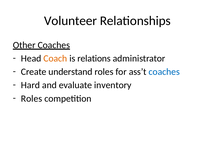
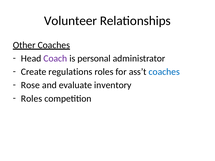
Coach colour: orange -> purple
relations: relations -> personal
understand: understand -> regulations
Hard: Hard -> Rose
